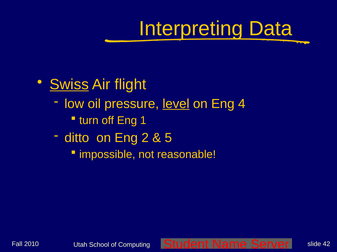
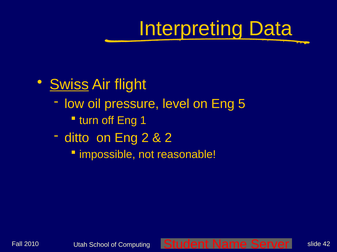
level underline: present -> none
4: 4 -> 5
5 at (168, 138): 5 -> 2
